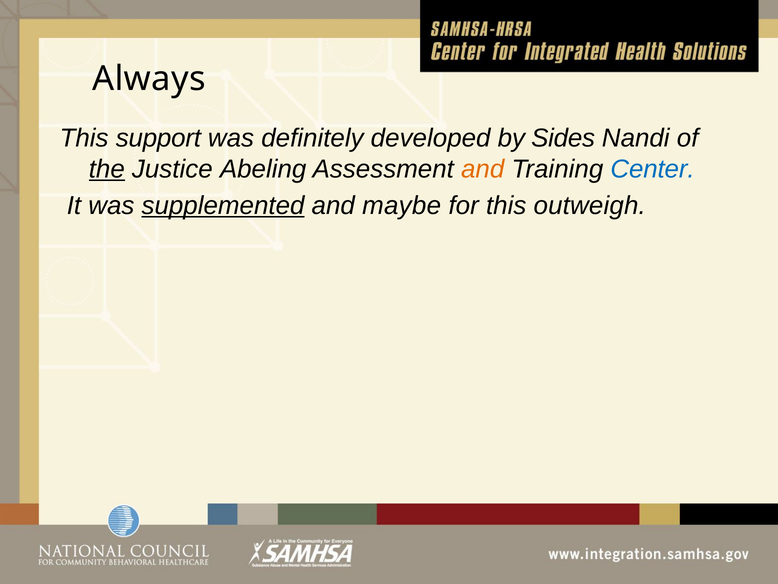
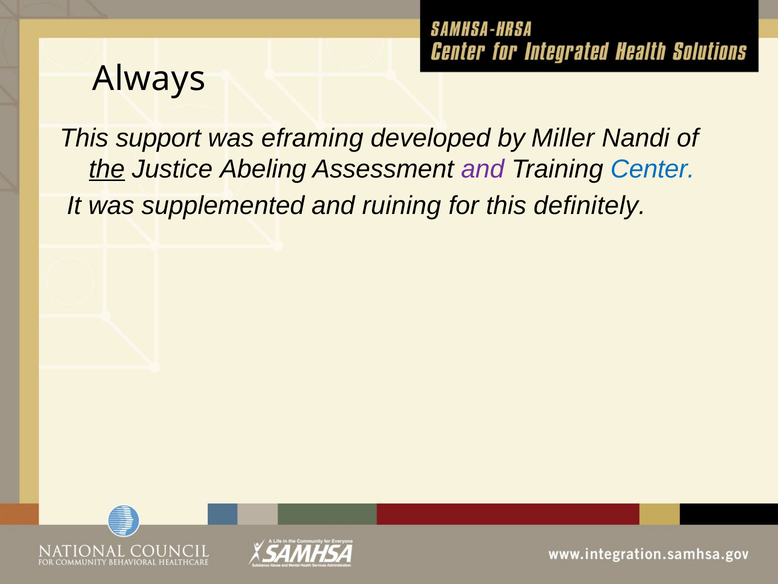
definitely: definitely -> eframing
Sides: Sides -> Miller
and at (483, 169) colour: orange -> purple
supplemented underline: present -> none
maybe: maybe -> ruining
outweigh: outweigh -> definitely
